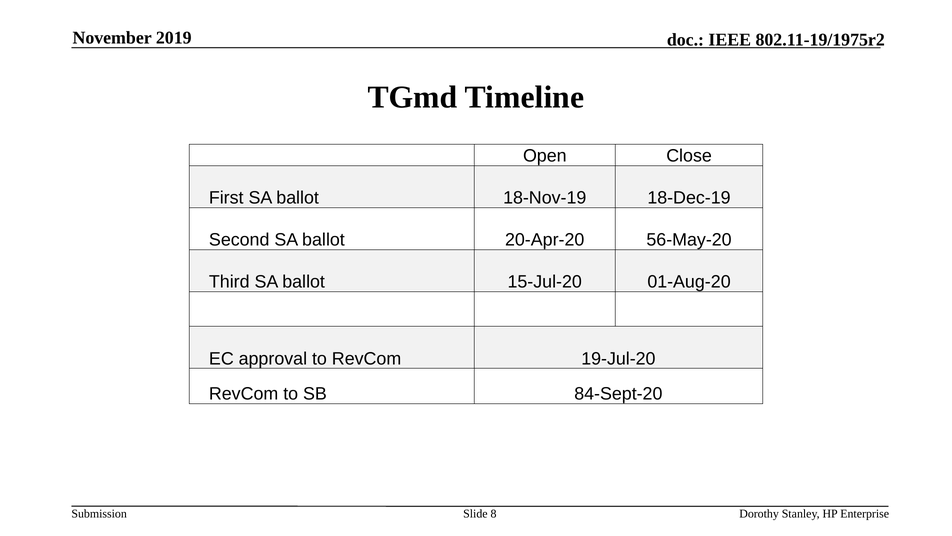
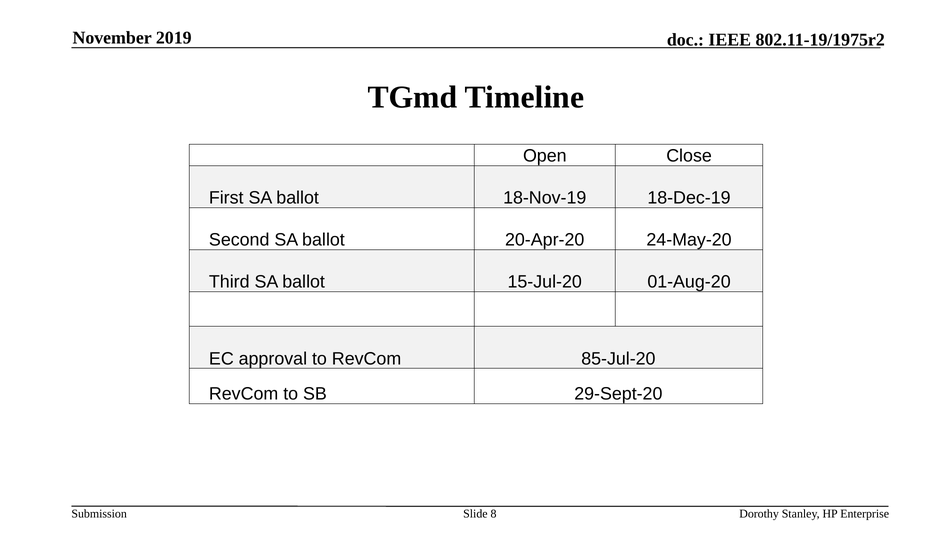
56-May-20: 56-May-20 -> 24-May-20
19-Jul-20: 19-Jul-20 -> 85-Jul-20
84-Sept-20: 84-Sept-20 -> 29-Sept-20
